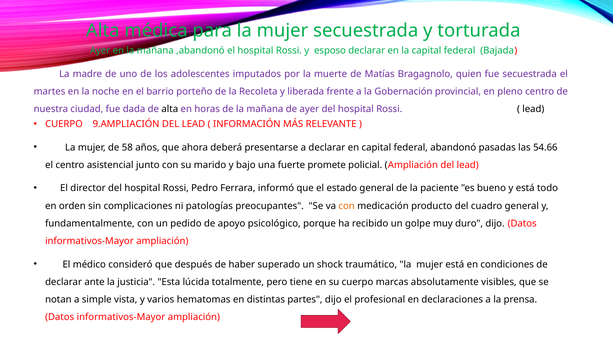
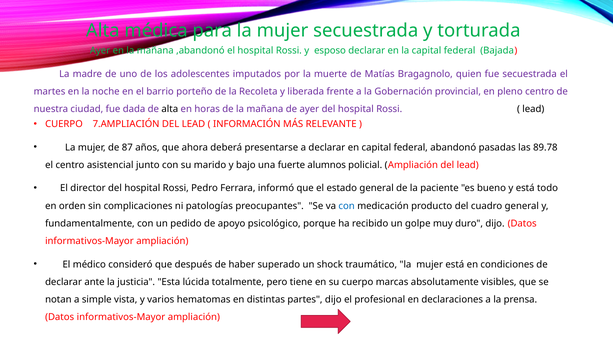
9.AMPLIACIÓN: 9.AMPLIACIÓN -> 7.AMPLIACIÓN
58: 58 -> 87
54.66: 54.66 -> 89.78
promete: promete -> alumnos
con at (347, 206) colour: orange -> blue
